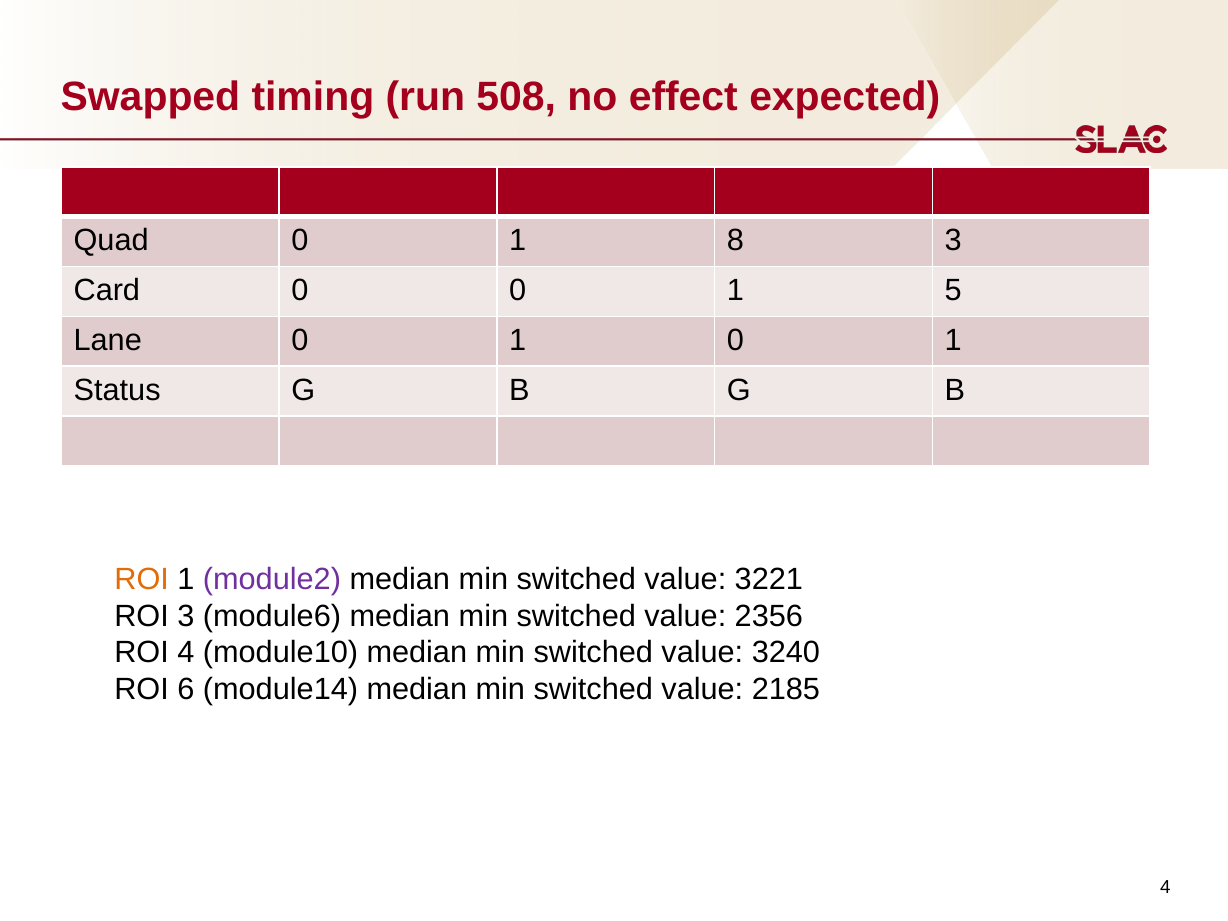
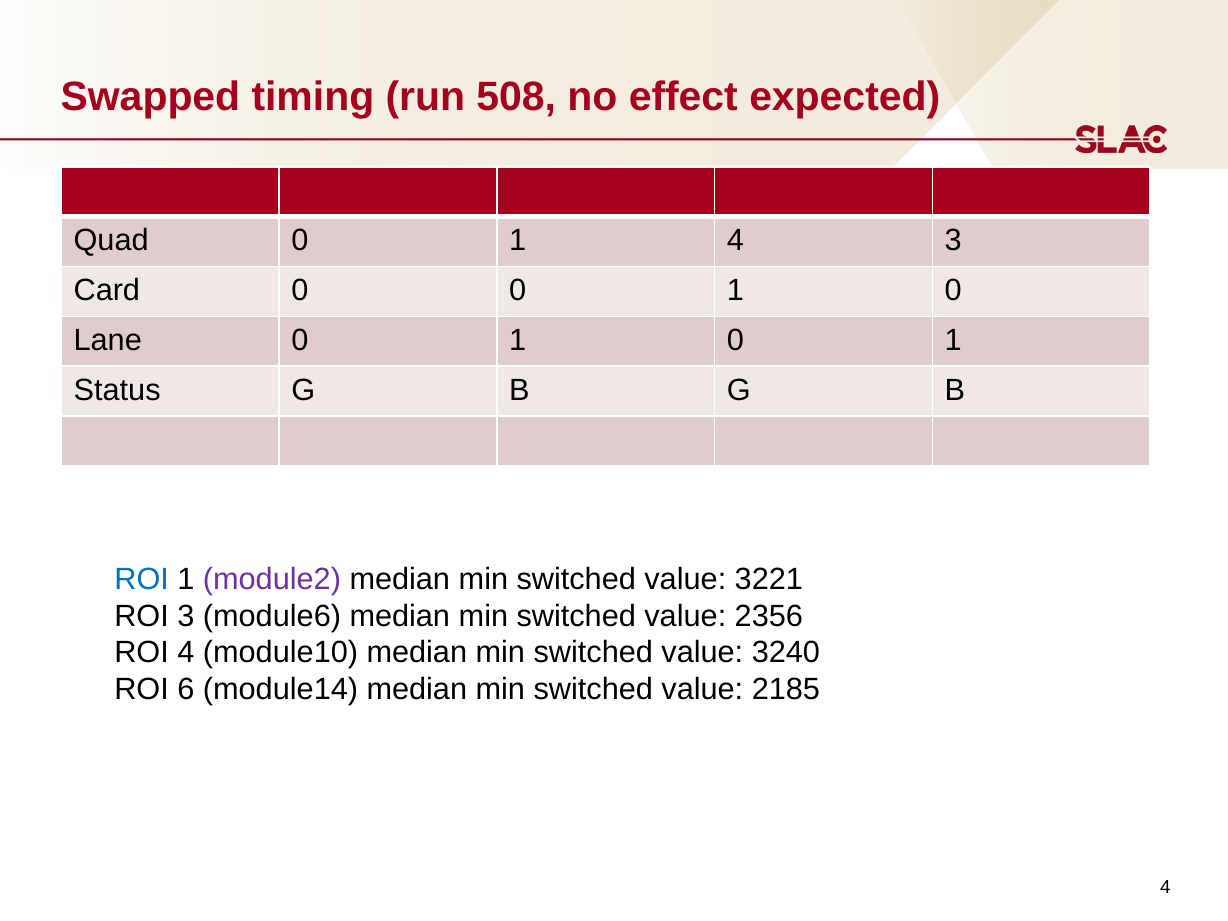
1 8: 8 -> 4
0 0 1 5: 5 -> 0
ROI at (142, 579) colour: orange -> blue
